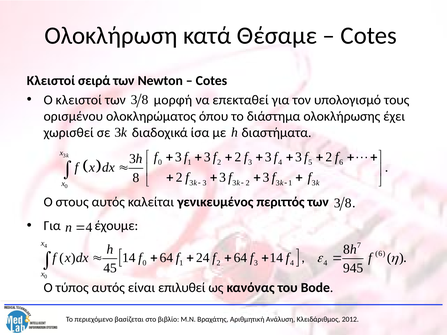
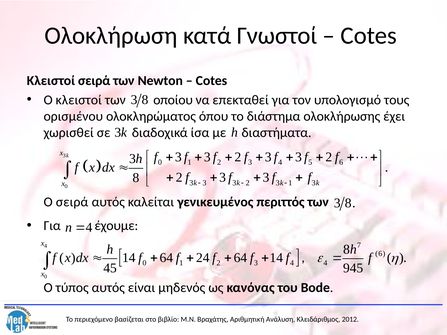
Θέσαμε: Θέσαμε -> Γνωστοί
μορφή: μορφή -> οποίου
Ο στους: στους -> σειρά
επιλυθεί: επιλυθεί -> μηδενός
